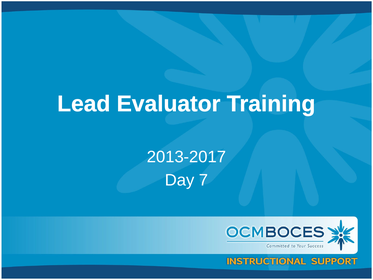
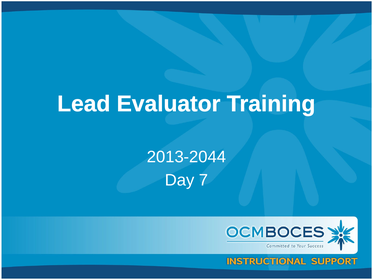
2013-2017: 2013-2017 -> 2013-2044
